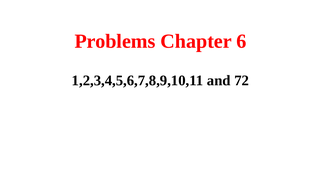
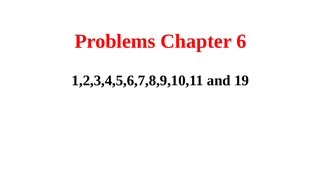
72: 72 -> 19
